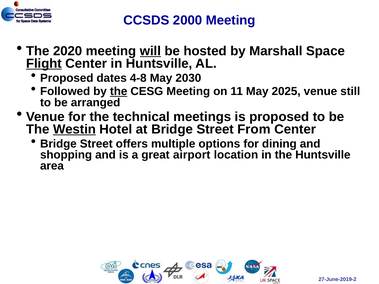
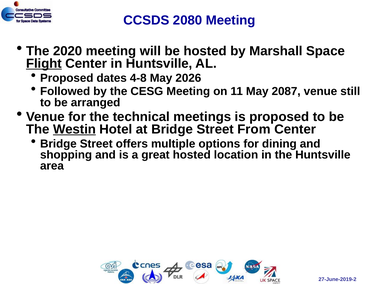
2000: 2000 -> 2080
will underline: present -> none
2030: 2030 -> 2026
the at (119, 91) underline: present -> none
2025: 2025 -> 2087
great airport: airport -> hosted
